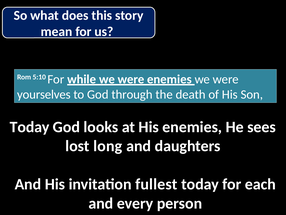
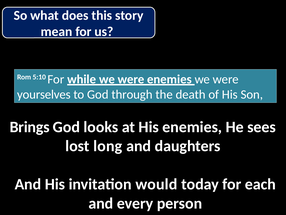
Today at (30, 127): Today -> Brings
fullest: fullest -> would
